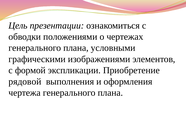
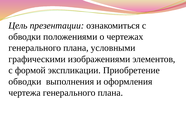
рядовой at (25, 81): рядовой -> обводки
